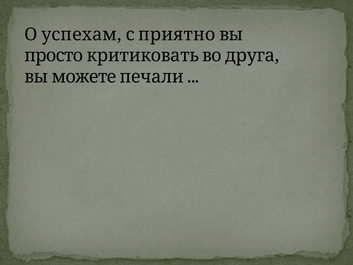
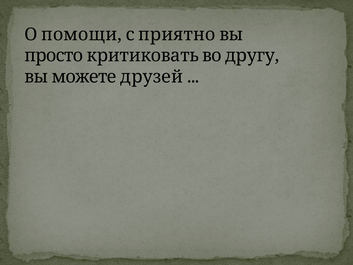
успехам: успехам -> помощи
друга: друга -> другу
печали: печали -> друзей
